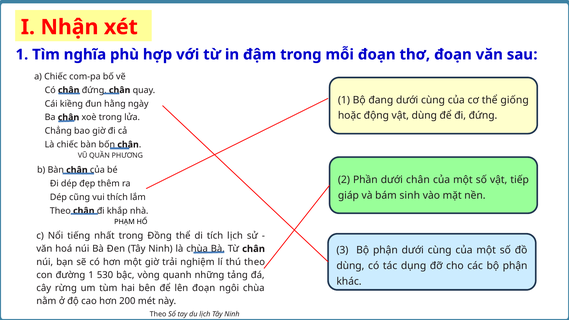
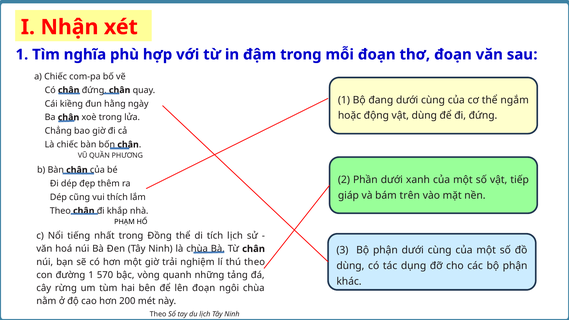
giống: giống -> ngắm
dưới chân: chân -> xanh
sinh: sinh -> trên
530: 530 -> 570
